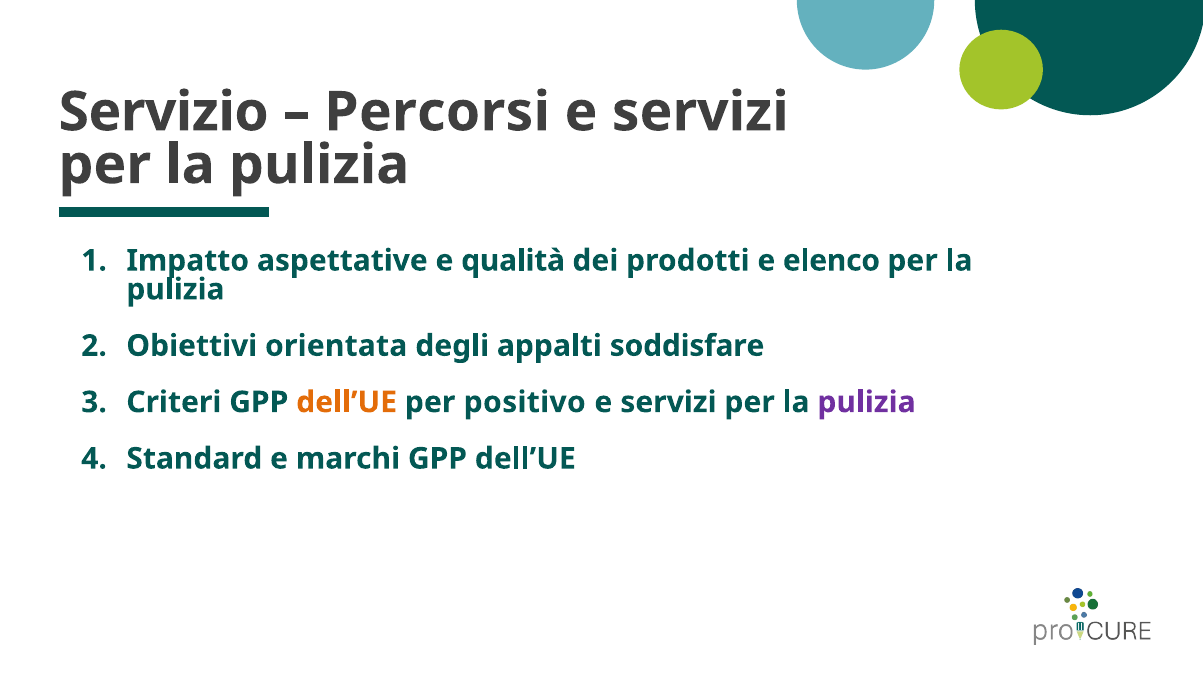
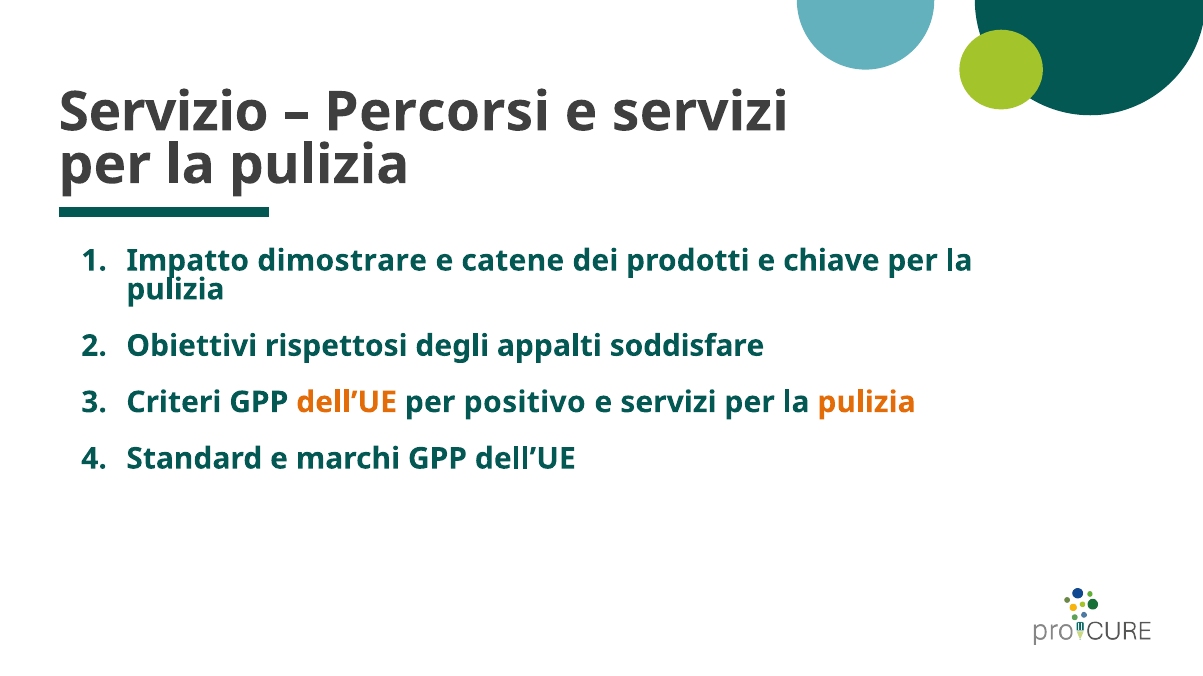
aspettative: aspettative -> dimostrare
qualità: qualità -> catene
elenco: elenco -> chiave
orientata: orientata -> rispettosi
pulizia at (867, 403) colour: purple -> orange
